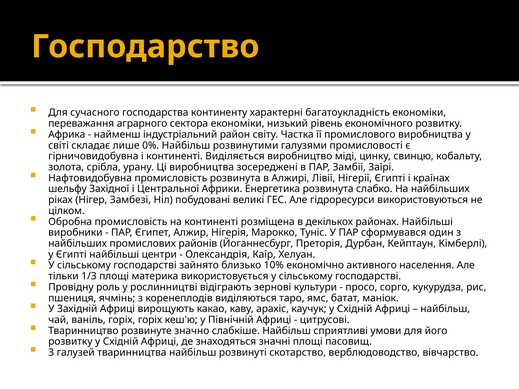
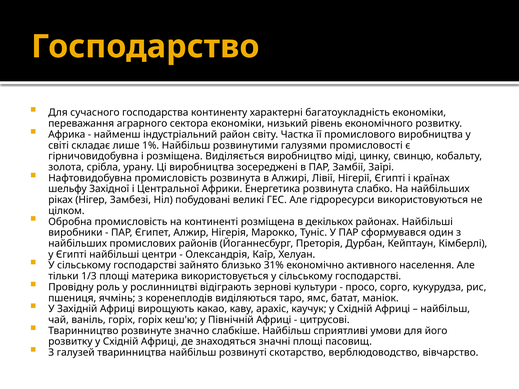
0%: 0% -> 1%
і континенті: континенті -> розміщена
10%: 10% -> 31%
